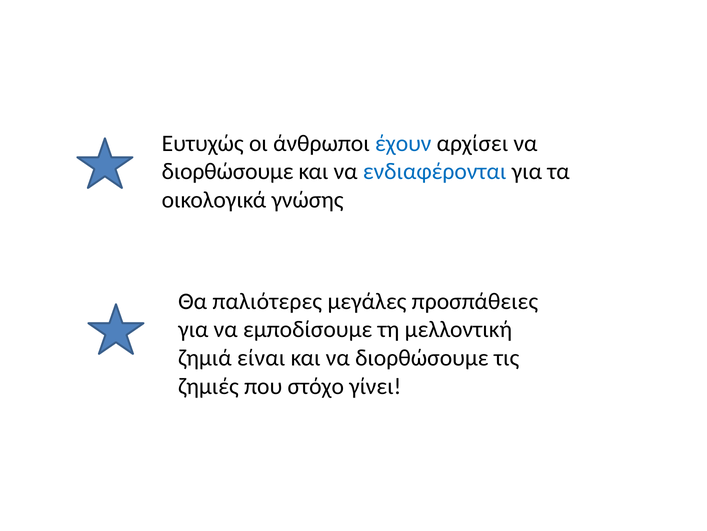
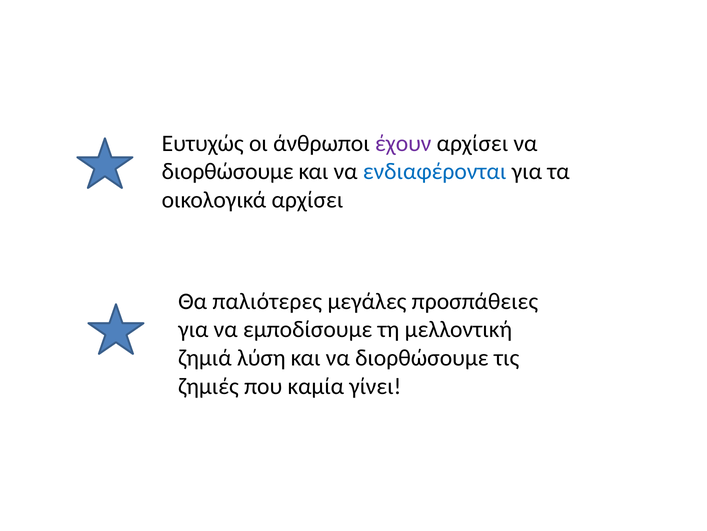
έχουν colour: blue -> purple
οικολογικά γνώσης: γνώσης -> αρχίσει
είναι: είναι -> λύση
στόχο: στόχο -> καμία
